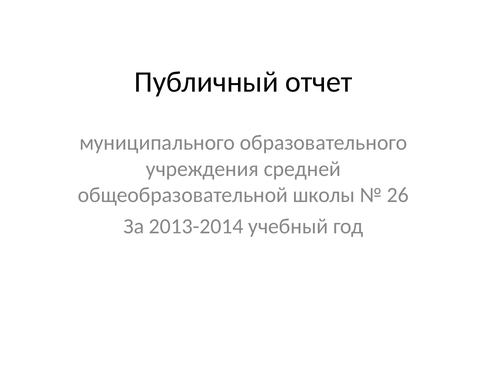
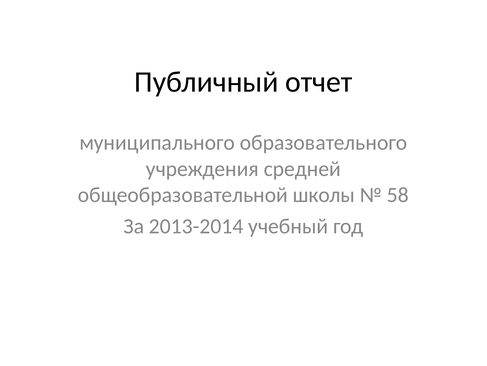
26: 26 -> 58
